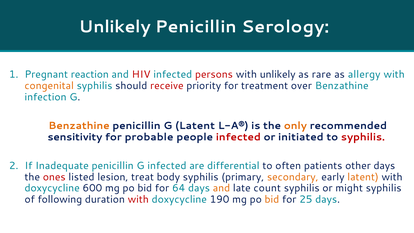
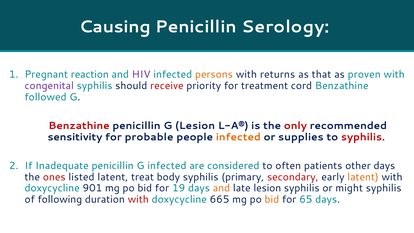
Unlikely at (115, 27): Unlikely -> Causing
HIV colour: red -> purple
persons colour: red -> orange
with unlikely: unlikely -> returns
rare: rare -> that
allergy: allergy -> proven
congenital colour: orange -> purple
over: over -> cord
infection: infection -> followed
Benzathine at (79, 126) colour: orange -> red
G Latent: Latent -> Lesion
only colour: orange -> red
infected at (238, 137) colour: red -> orange
initiated: initiated -> supplies
differential: differential -> considered
listed lesion: lesion -> latent
secondary colour: orange -> red
600: 600 -> 901
64: 64 -> 19
late count: count -> lesion
190: 190 -> 665
25: 25 -> 65
